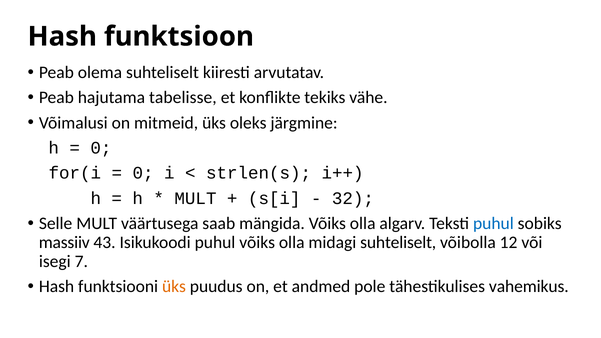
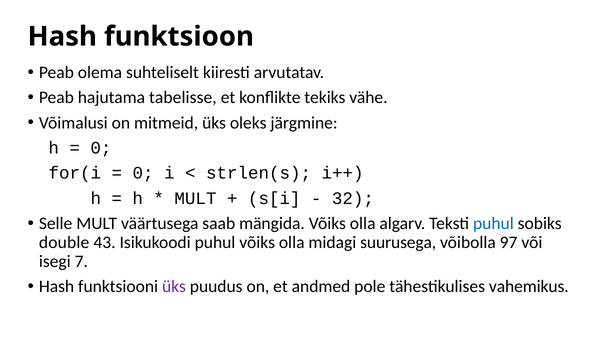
massiiv: massiiv -> double
midagi suhteliselt: suhteliselt -> suurusega
12: 12 -> 97
üks at (174, 287) colour: orange -> purple
